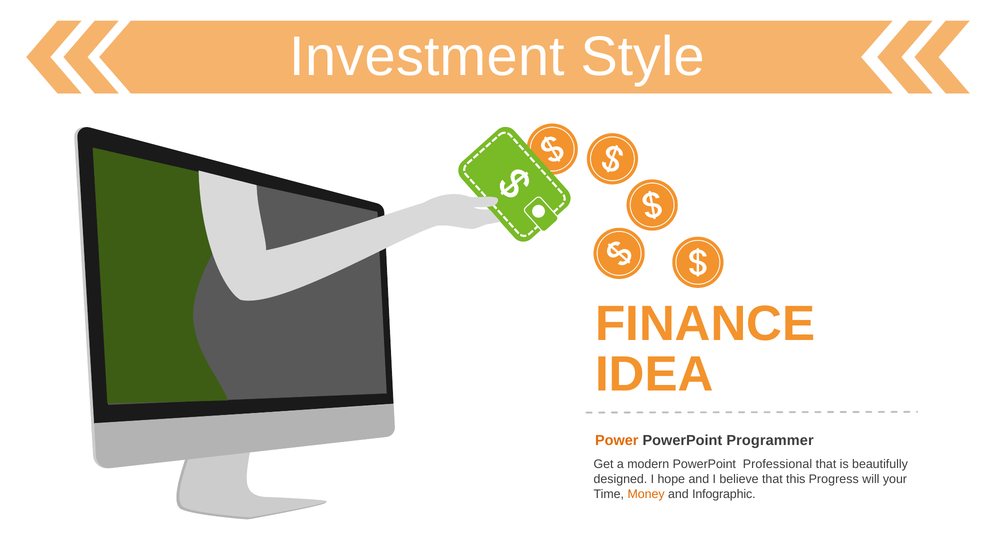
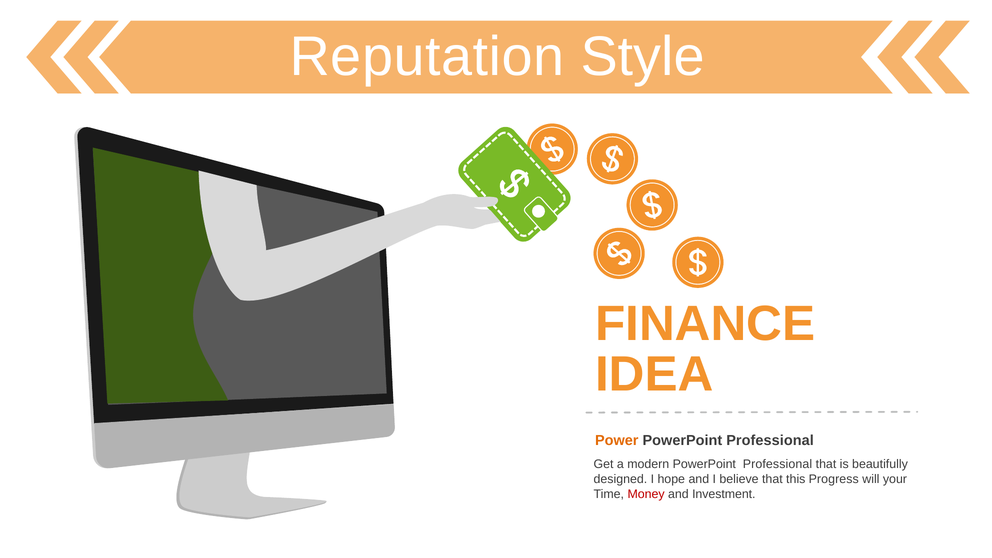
Investment: Investment -> Reputation
Programmer at (770, 441): Programmer -> Professional
Money colour: orange -> red
Infographic: Infographic -> Investment
